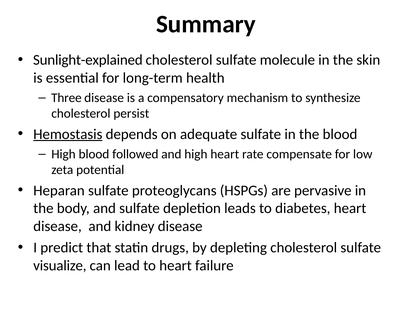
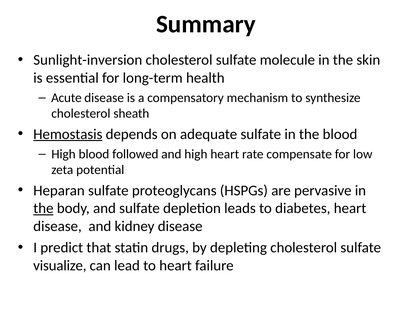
Sunlight-explained: Sunlight-explained -> Sunlight-inversion
Three: Three -> Acute
persist: persist -> sheath
the at (43, 208) underline: none -> present
